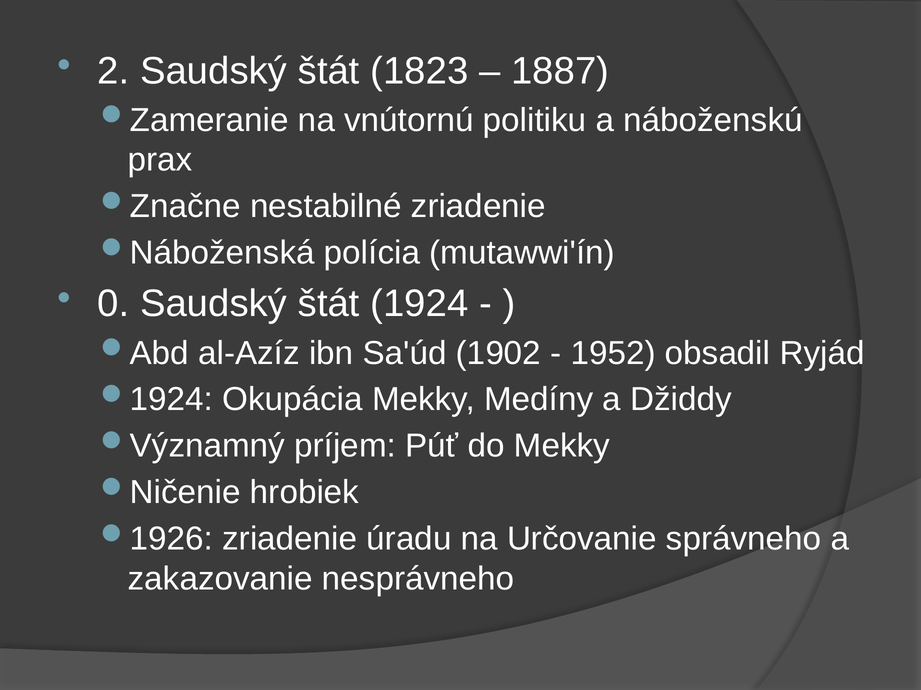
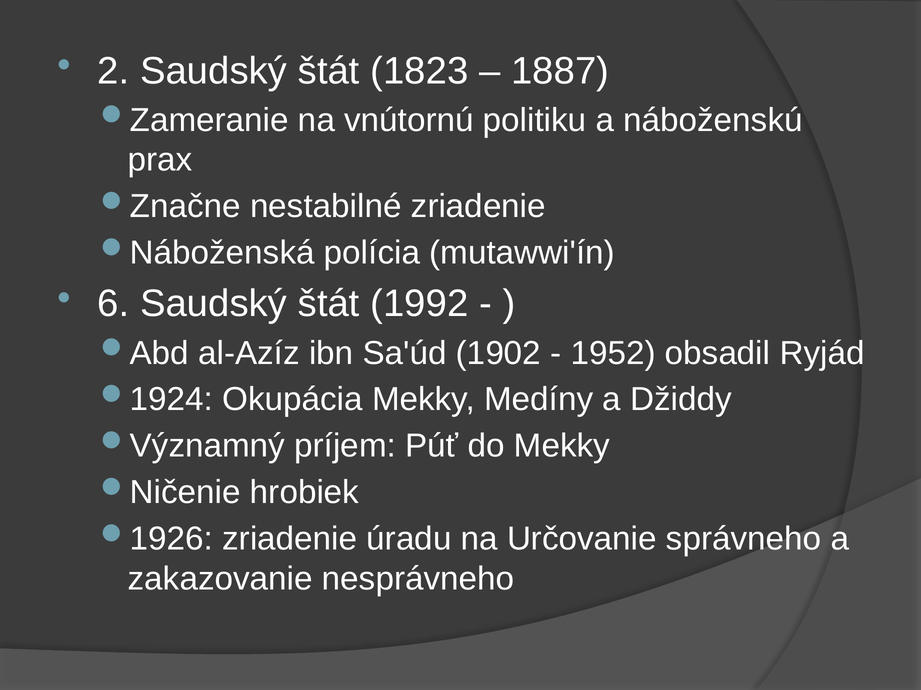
0: 0 -> 6
1924: 1924 -> 1992
